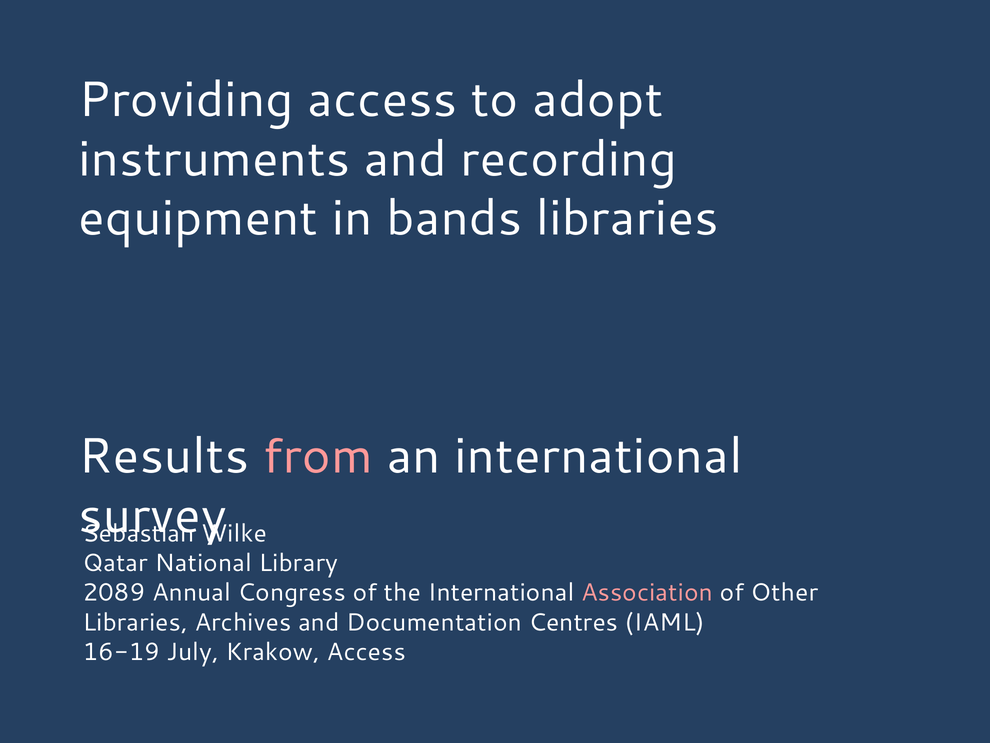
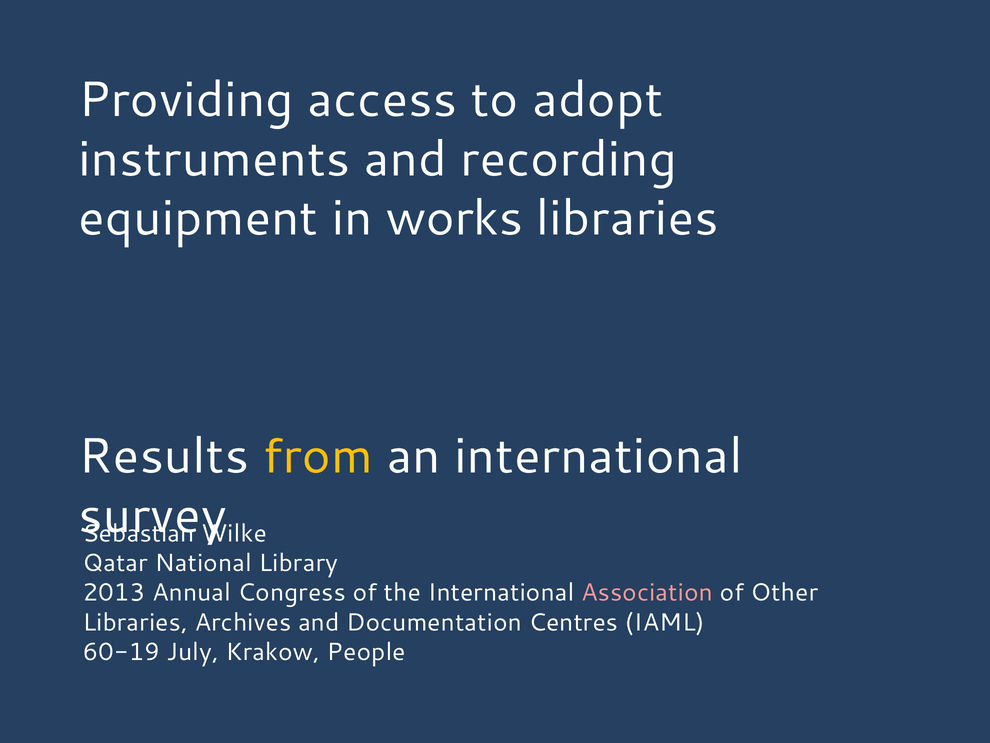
bands: bands -> works
from colour: pink -> yellow
2089: 2089 -> 2013
16-19: 16-19 -> 60-19
Krakow Access: Access -> People
